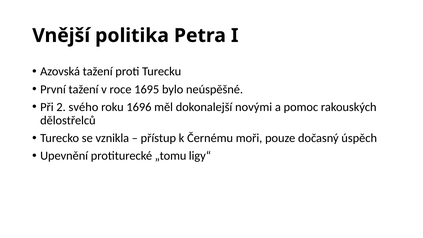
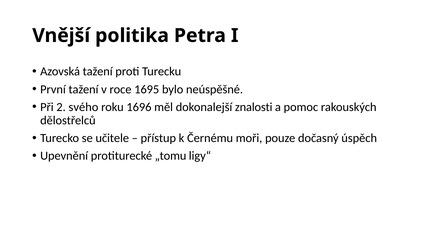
novými: novými -> znalosti
vznikla: vznikla -> učitele
